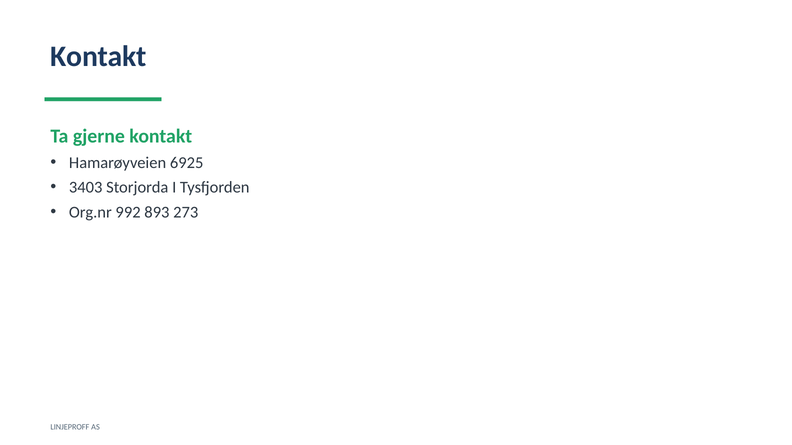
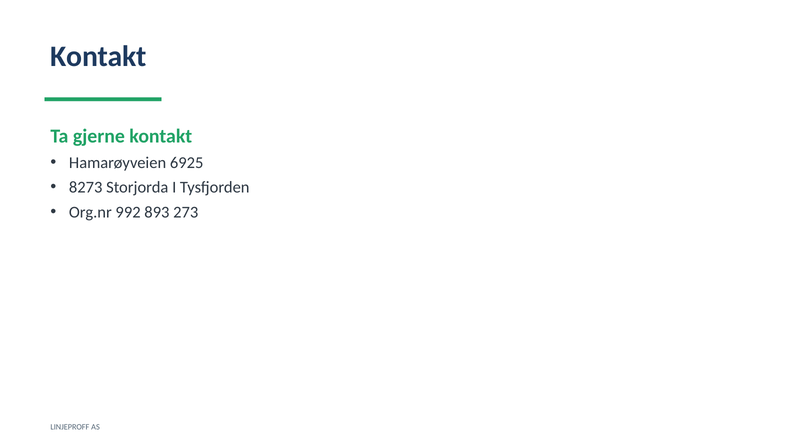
3403: 3403 -> 8273
